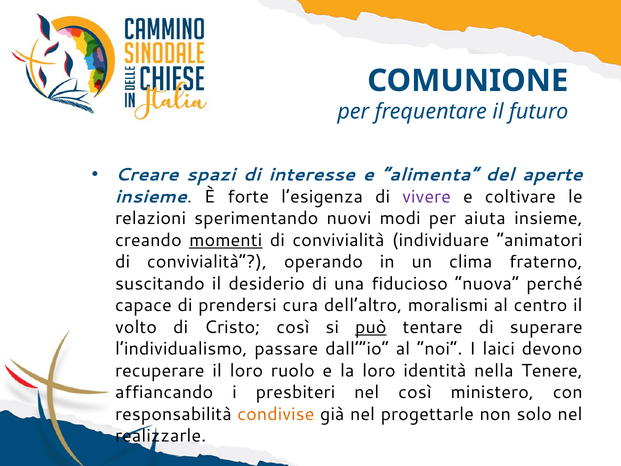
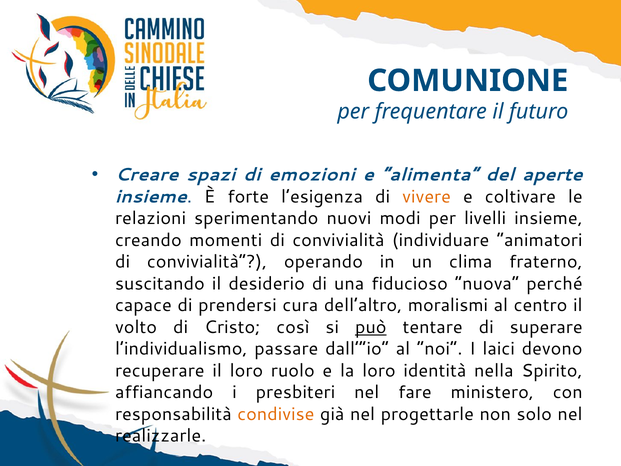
interesse: interesse -> emozioni
vivere colour: purple -> orange
aiuta: aiuta -> livelli
momenti underline: present -> none
Tenere: Tenere -> Spirito
nel così: così -> fare
